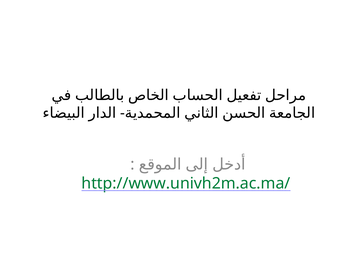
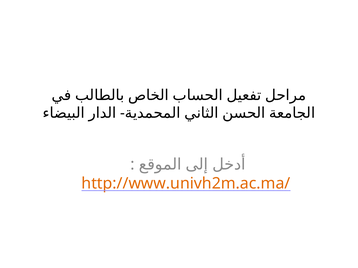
http://www.univh2m.ac.ma/ colour: green -> orange
